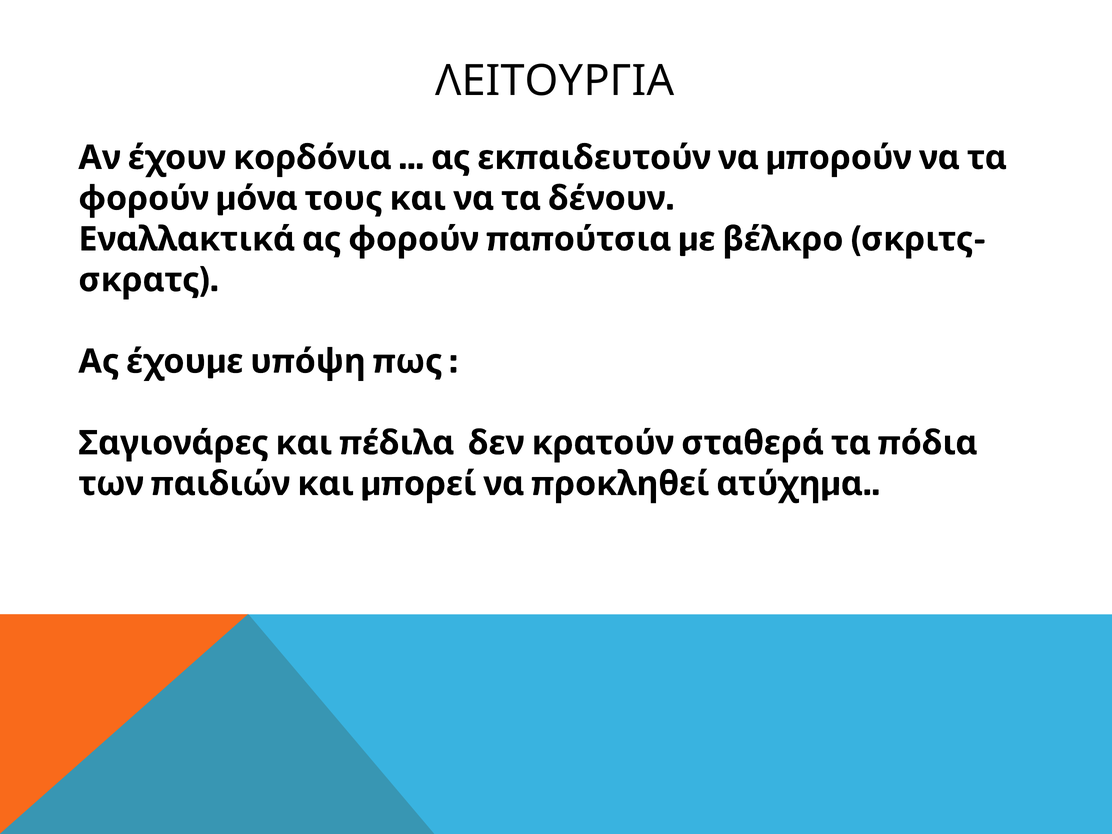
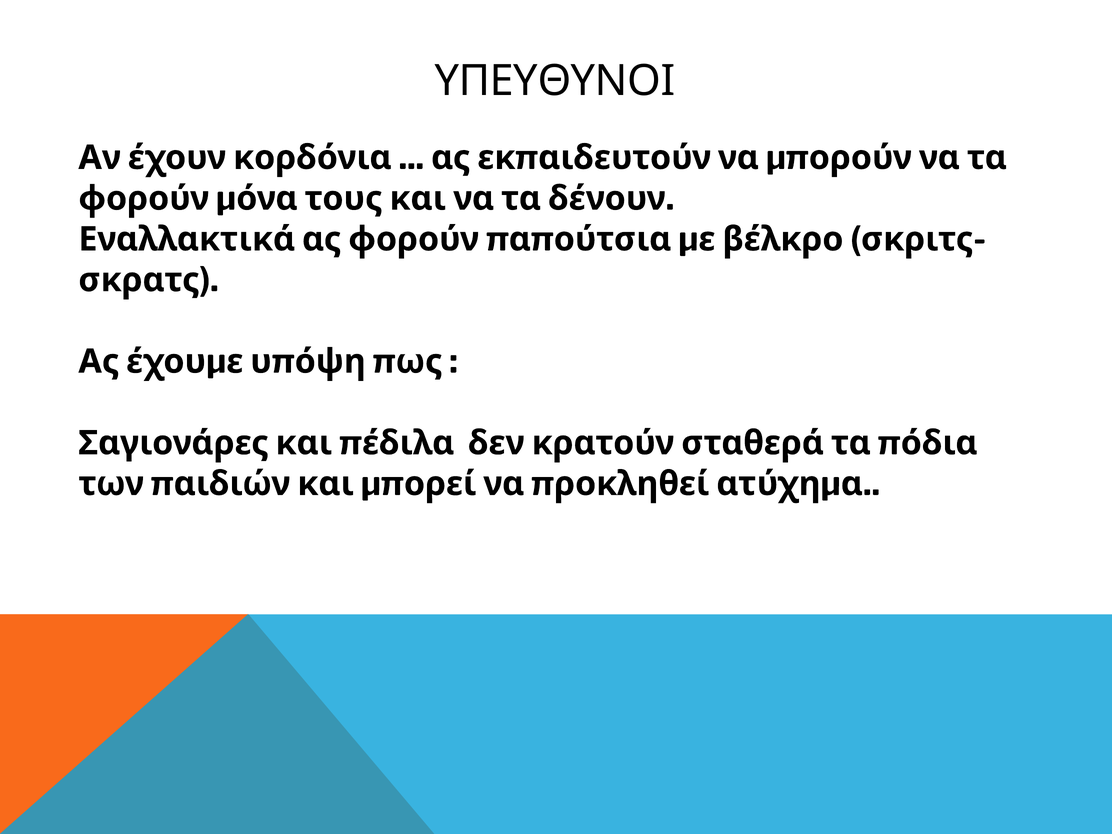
ΛΕΙΤΟΥΡΓΙΑ: ΛΕΙΤΟΥΡΓΙΑ -> ΥΠΕΥΘΥΝΟΙ
